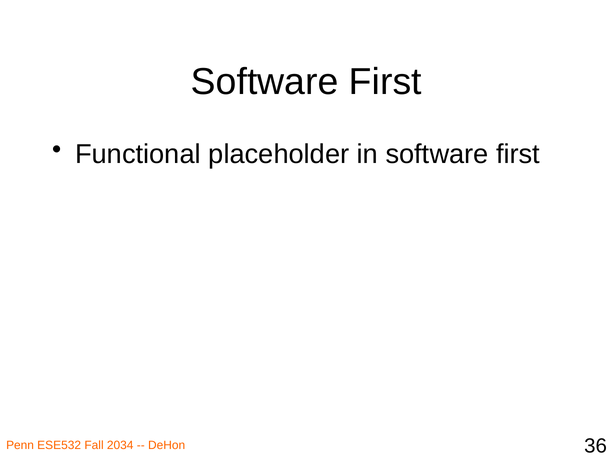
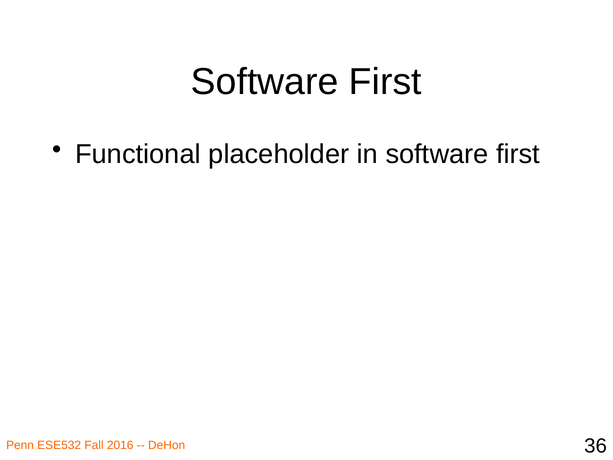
2034: 2034 -> 2016
